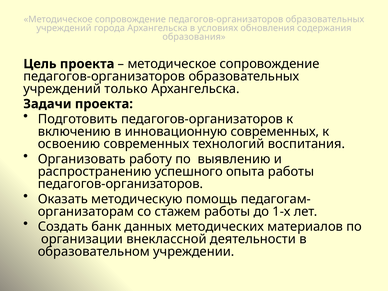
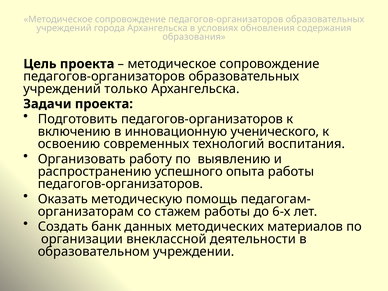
инновационную современных: современных -> ученического
1-х: 1-х -> 6-х
